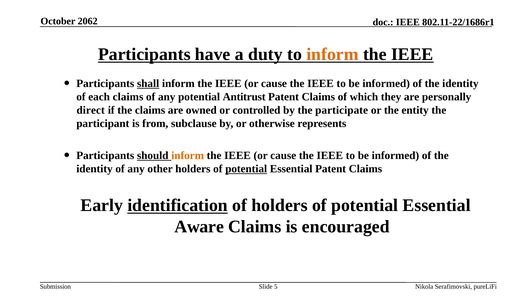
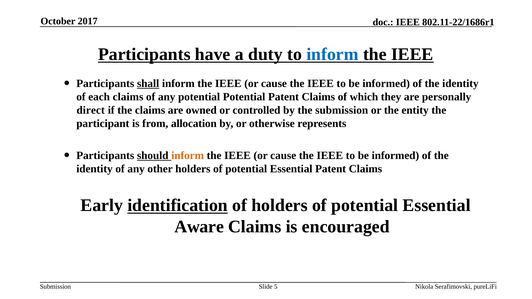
2062: 2062 -> 2017
inform at (332, 54) colour: orange -> blue
potential Antitrust: Antitrust -> Potential
the participate: participate -> submission
subclause: subclause -> allocation
potential at (246, 169) underline: present -> none
